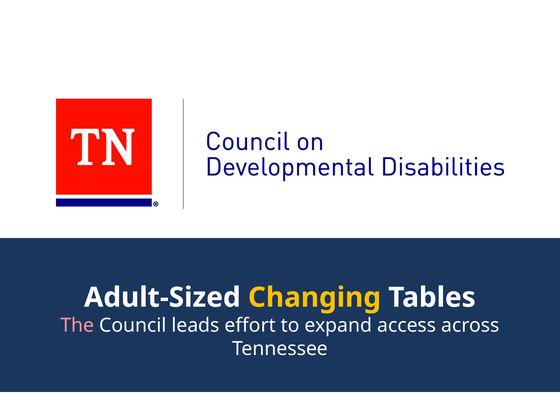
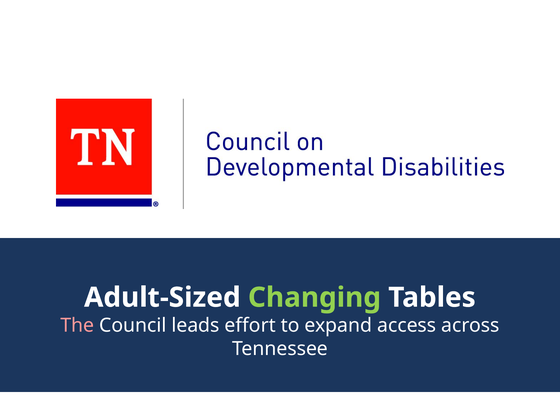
Changing colour: yellow -> light green
